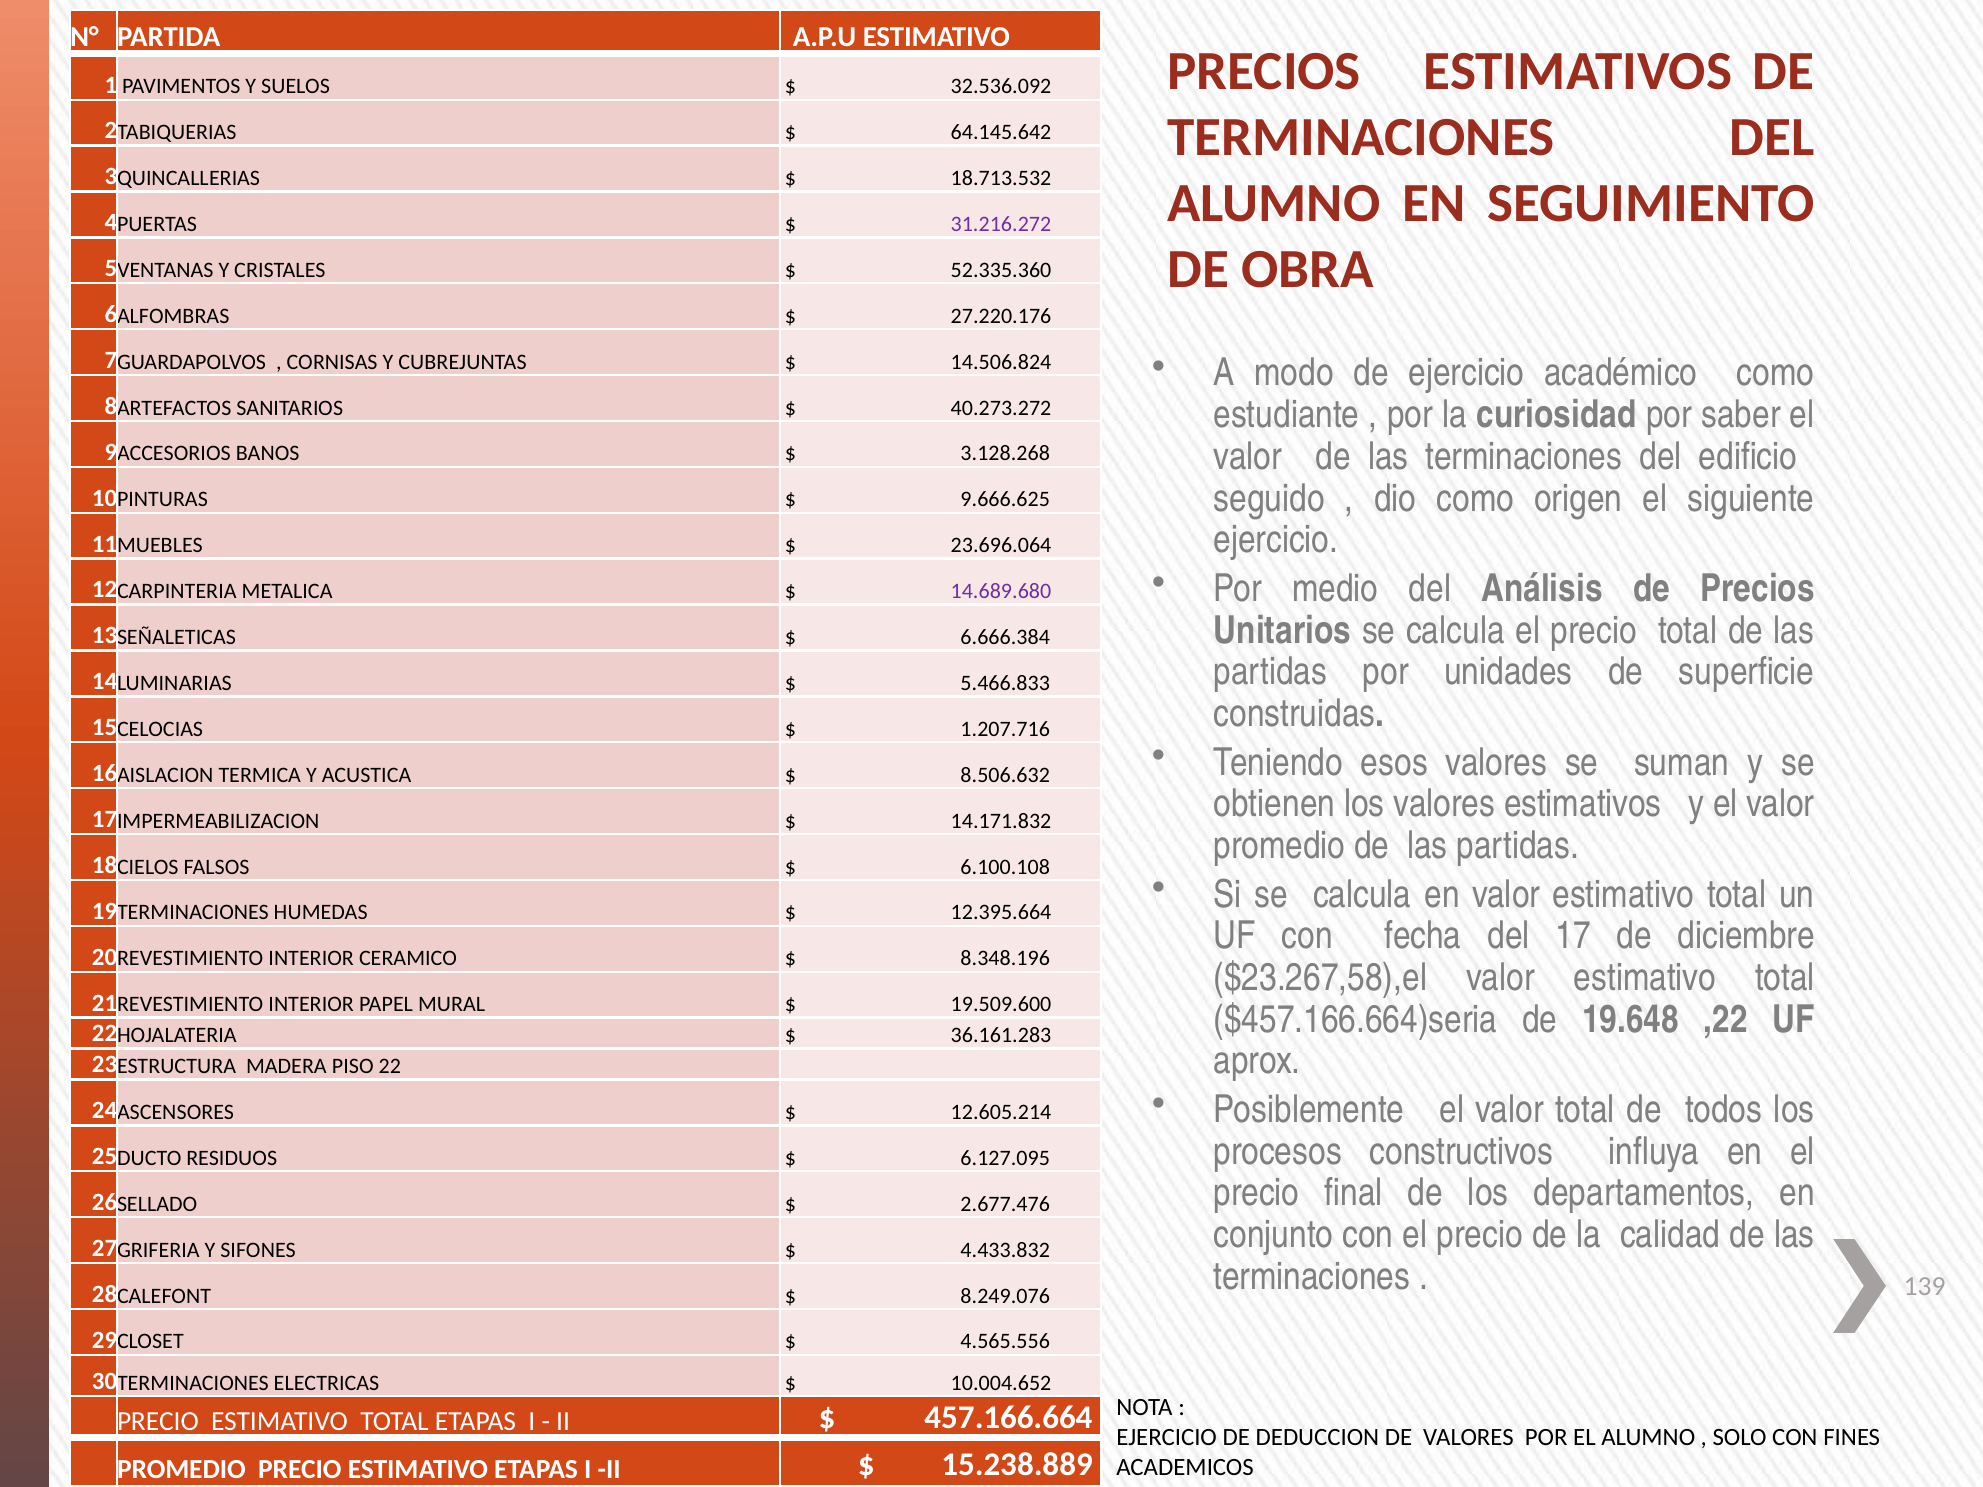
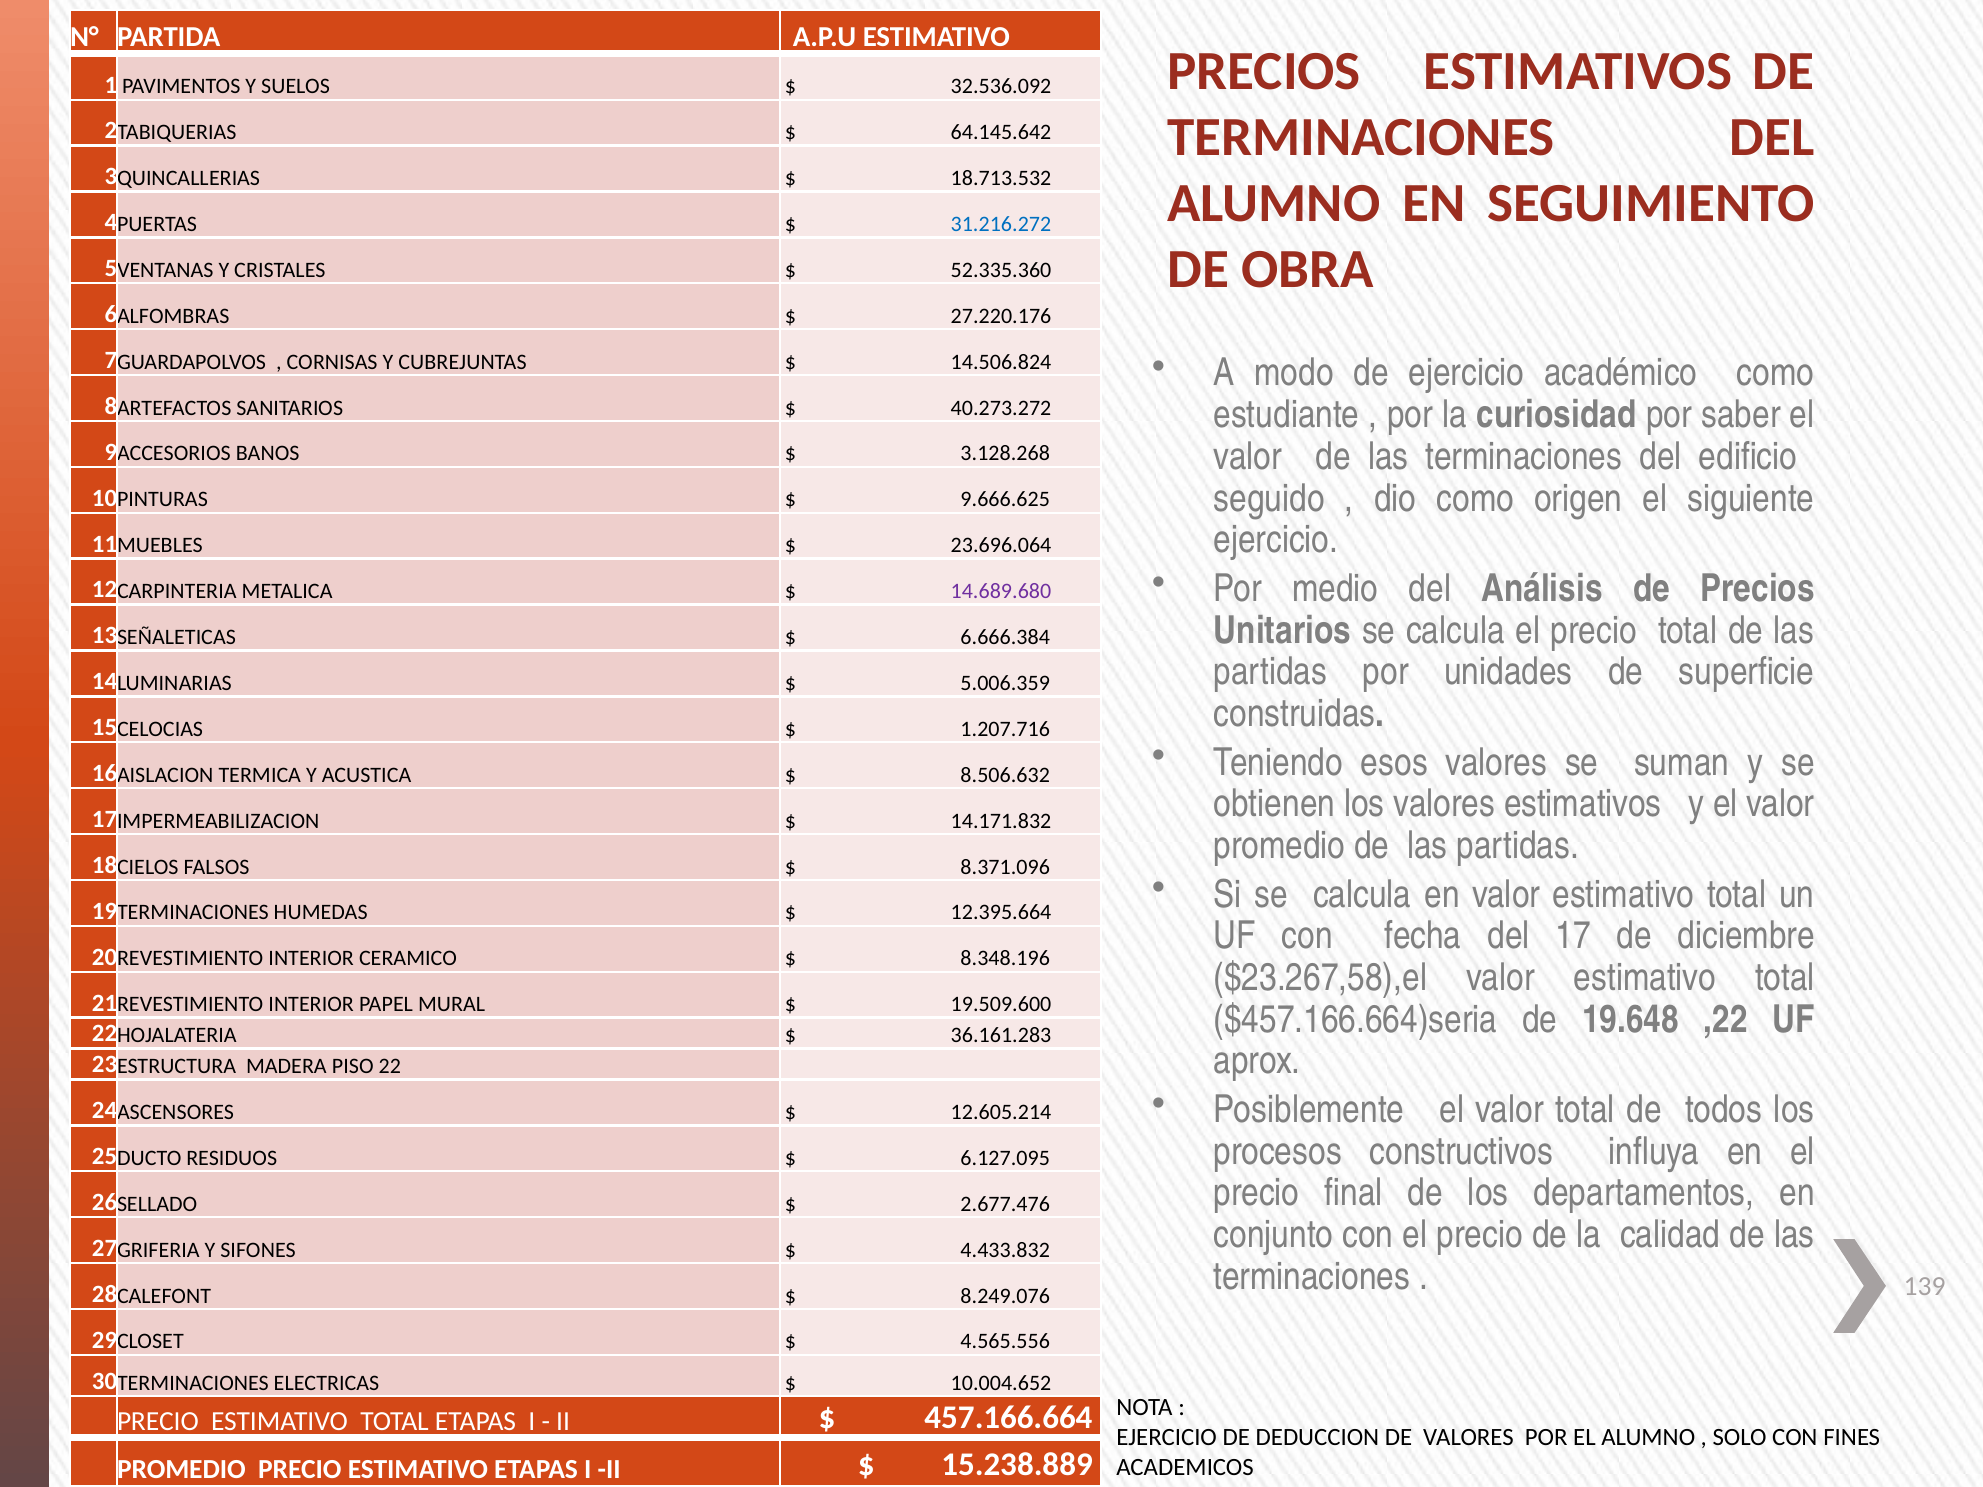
31.216.272 colour: purple -> blue
5.466.833: 5.466.833 -> 5.006.359
6.100.108: 6.100.108 -> 8.371.096
